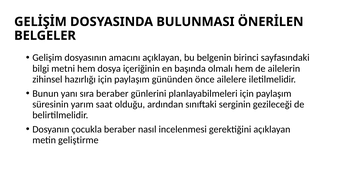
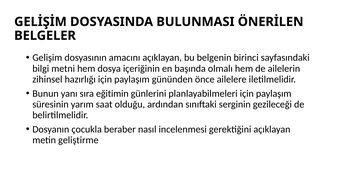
sıra beraber: beraber -> eğitimin
